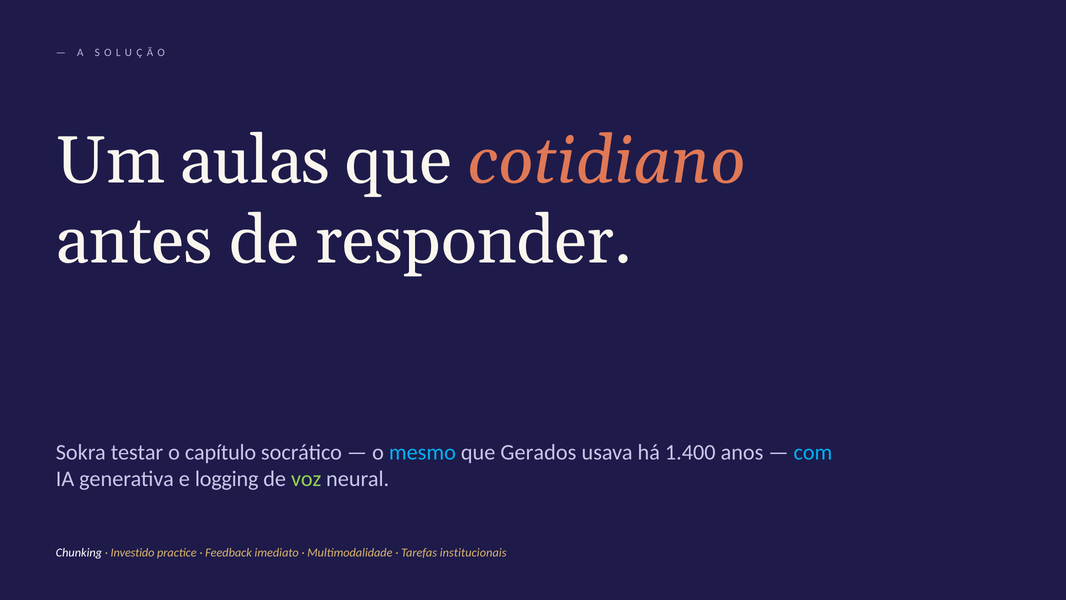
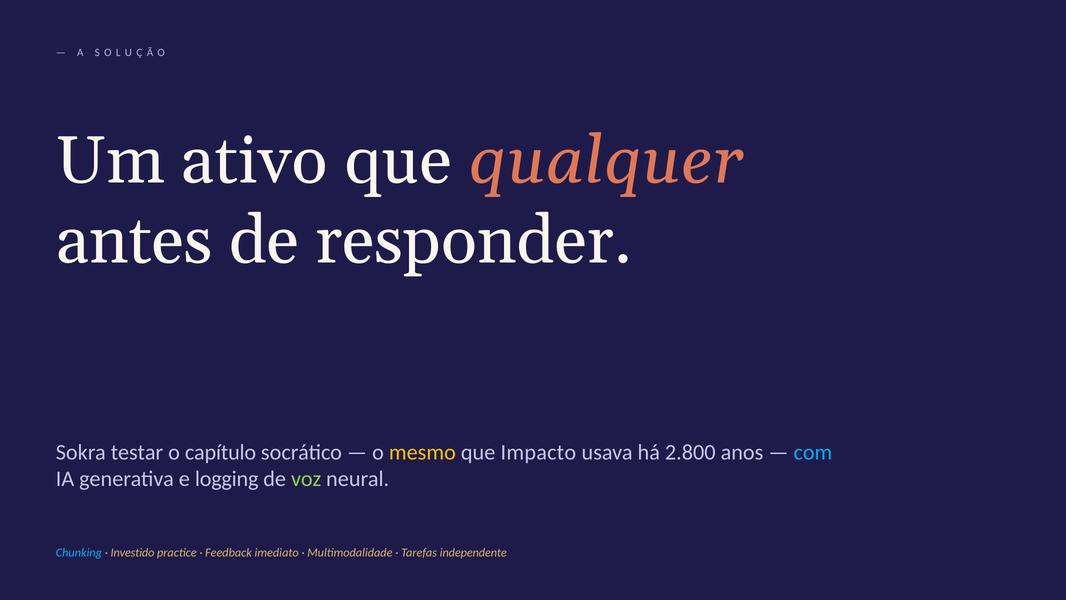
aulas: aulas -> ativo
cotidiano: cotidiano -> qualquer
mesmo colour: light blue -> yellow
Gerados: Gerados -> Impacto
1.400: 1.400 -> 2.800
Chunking colour: white -> light blue
institucionais: institucionais -> independente
